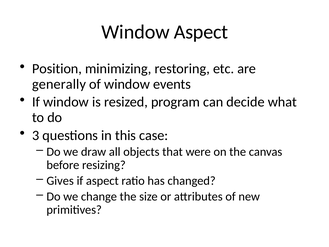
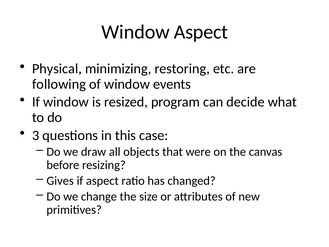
Position: Position -> Physical
generally: generally -> following
